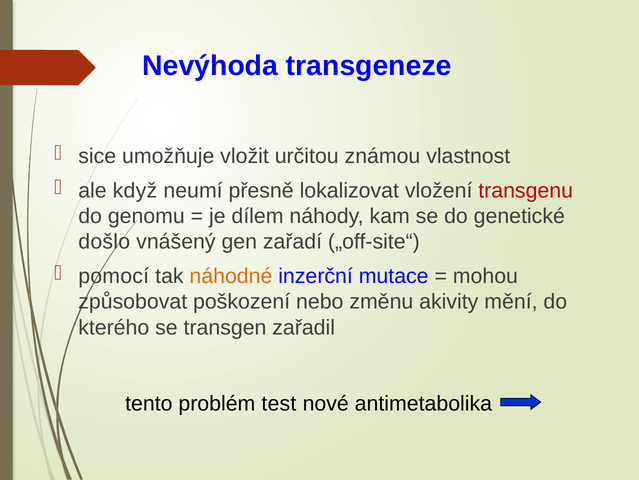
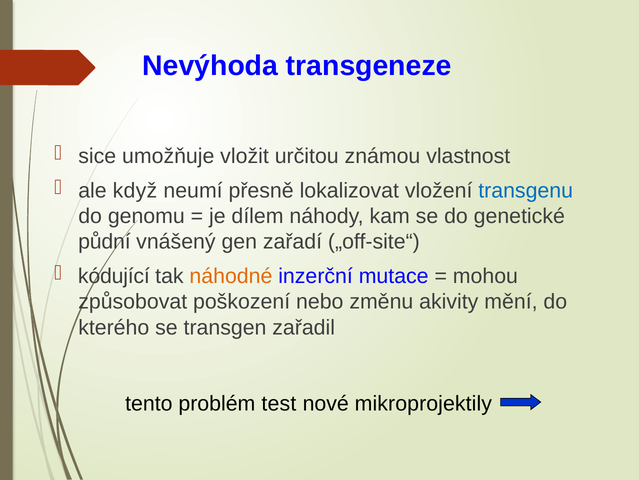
transgenu colour: red -> blue
došlo: došlo -> půdní
pomocí: pomocí -> kódující
antimetabolika: antimetabolika -> mikroprojektily
